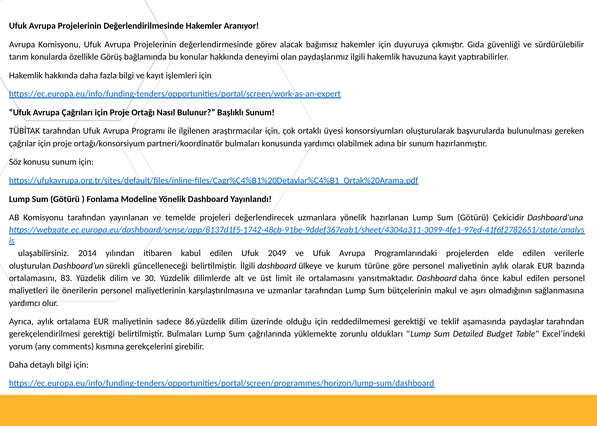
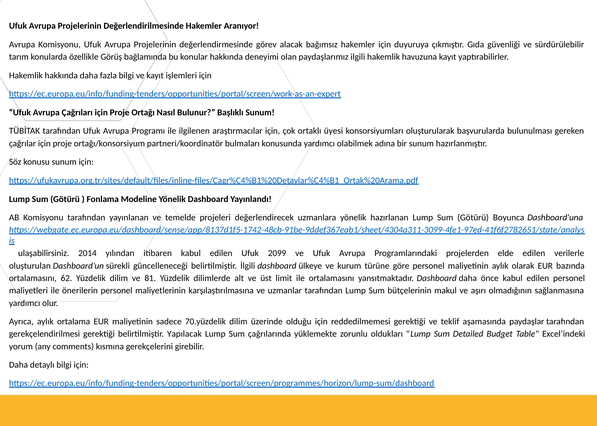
Çekicidir: Çekicidir -> Boyunca
2049: 2049 -> 2099
83: 83 -> 62
30: 30 -> 81
86.yüzdelik: 86.yüzdelik -> 70.yüzdelik
belirtilmiştir Bulmaları: Bulmaları -> Yapılacak
